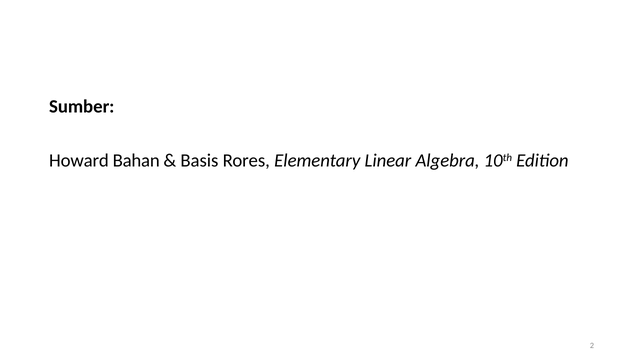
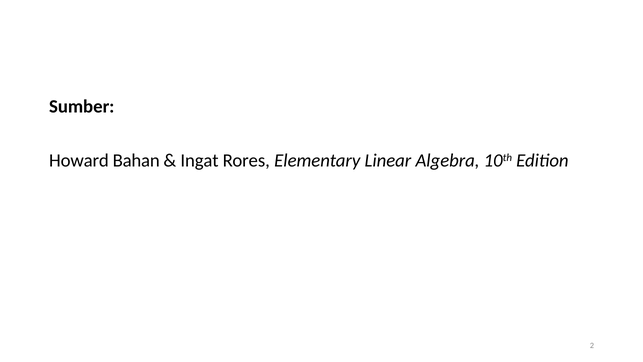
Basis: Basis -> Ingat
